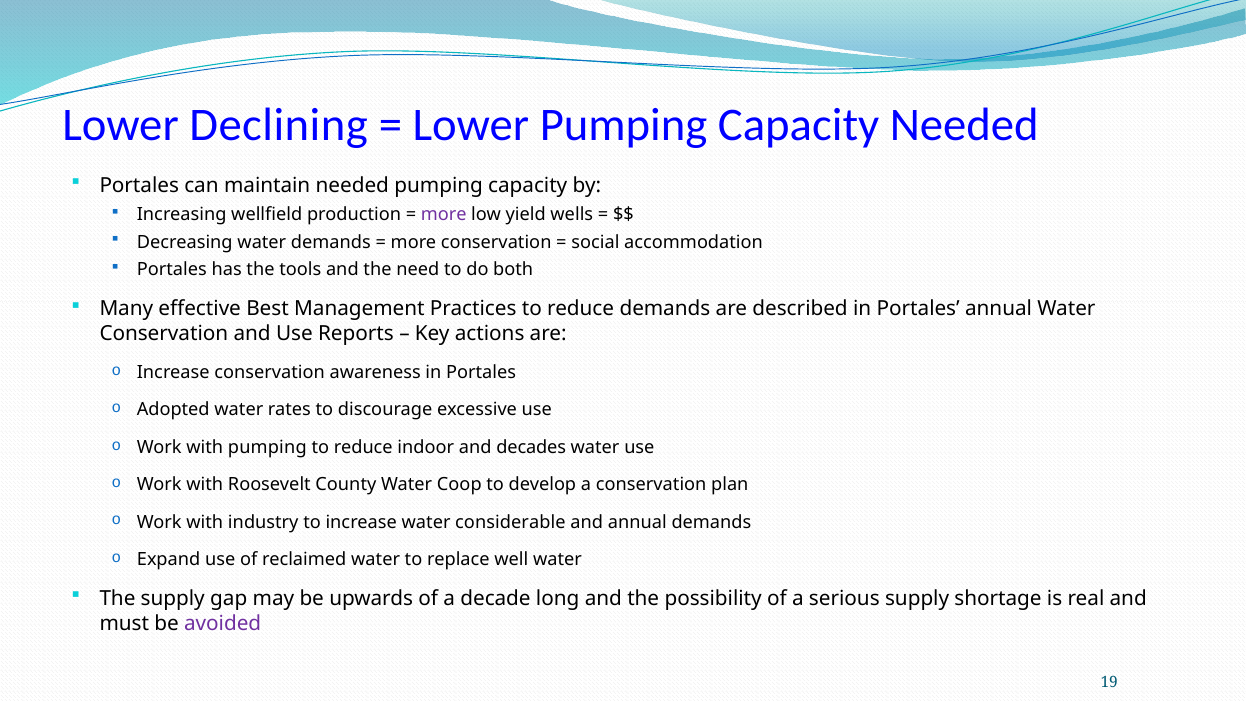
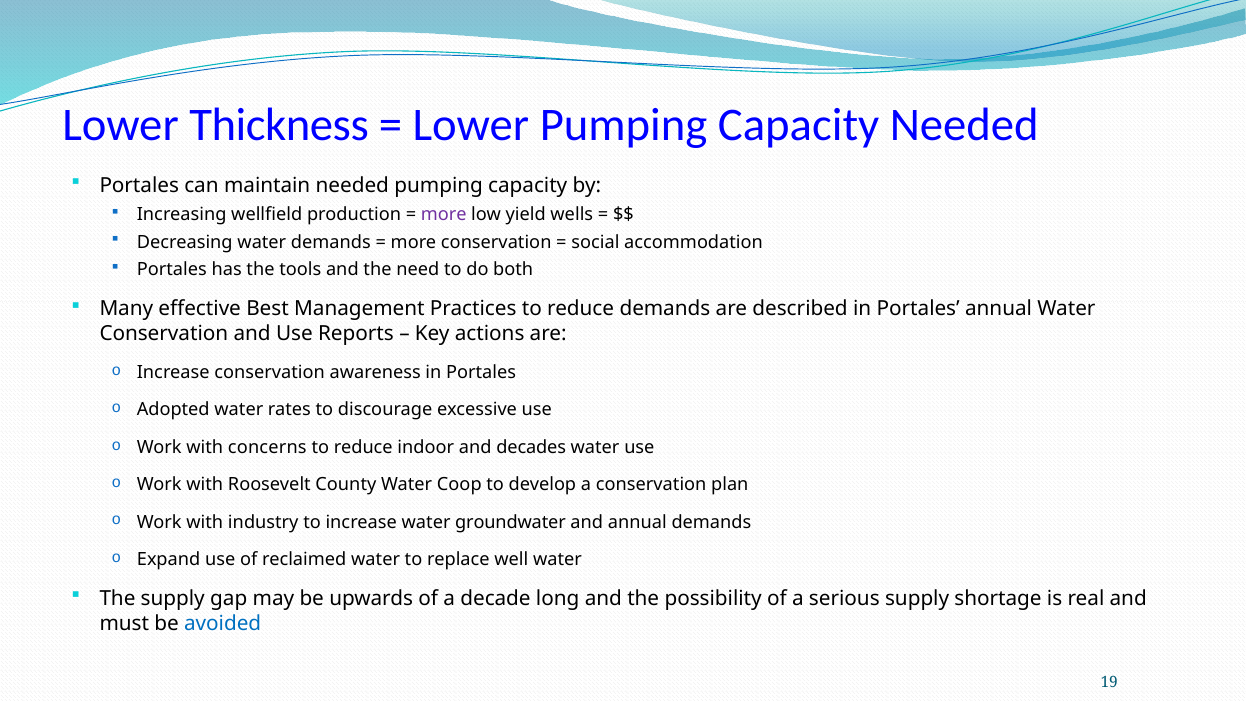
Declining: Declining -> Thickness
with pumping: pumping -> concerns
considerable: considerable -> groundwater
avoided colour: purple -> blue
